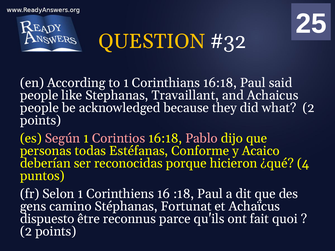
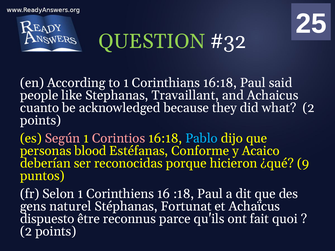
QUESTION colour: yellow -> light green
people at (40, 108): people -> cuanto
Pablo colour: pink -> light blue
todas: todas -> blood
4: 4 -> 9
camino: camino -> naturel
